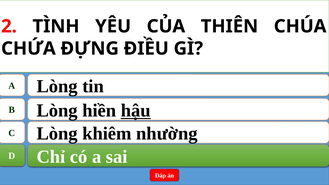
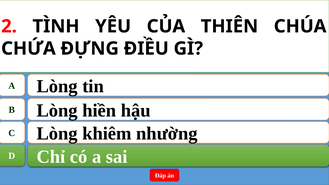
hậu underline: present -> none
